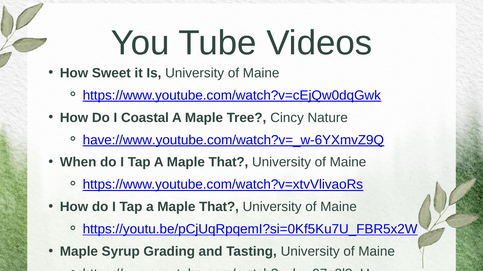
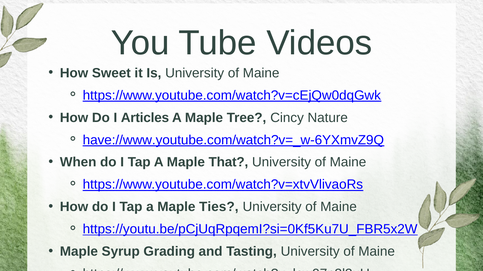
Coastal: Coastal -> Articles
That at (219, 207): That -> Ties
